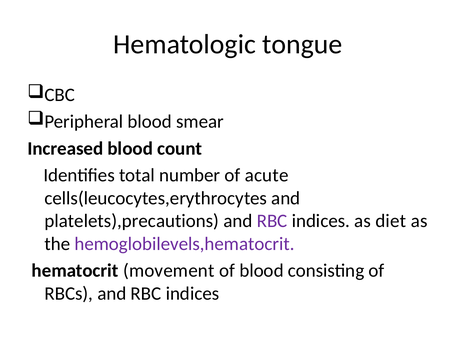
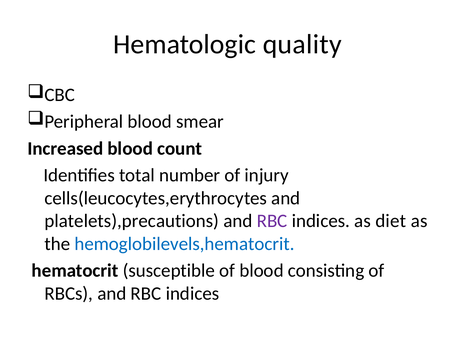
tongue: tongue -> quality
acute: acute -> injury
hemoglobilevels,hematocrit colour: purple -> blue
movement: movement -> susceptible
